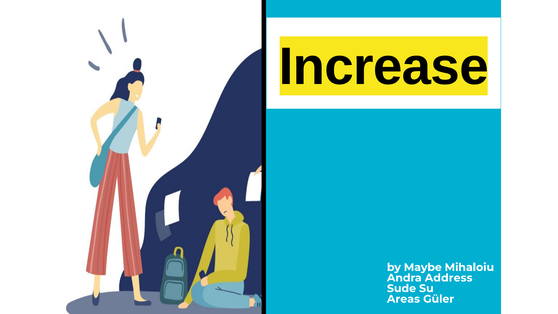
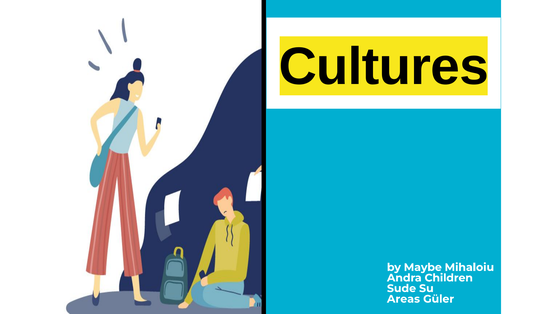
Increase: Increase -> Cultures
Address: Address -> Children
